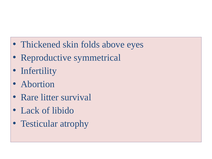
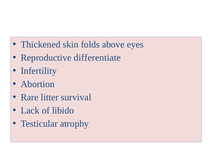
symmetrical: symmetrical -> differentiate
